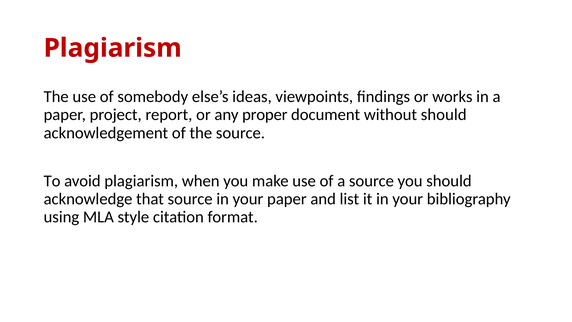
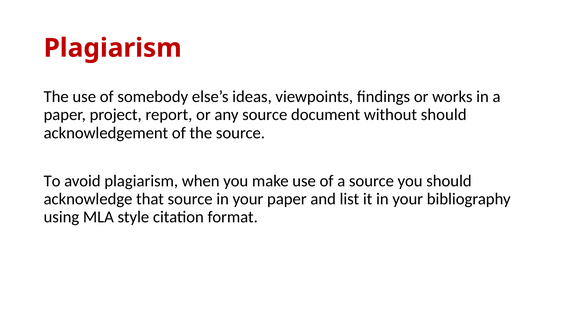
any proper: proper -> source
